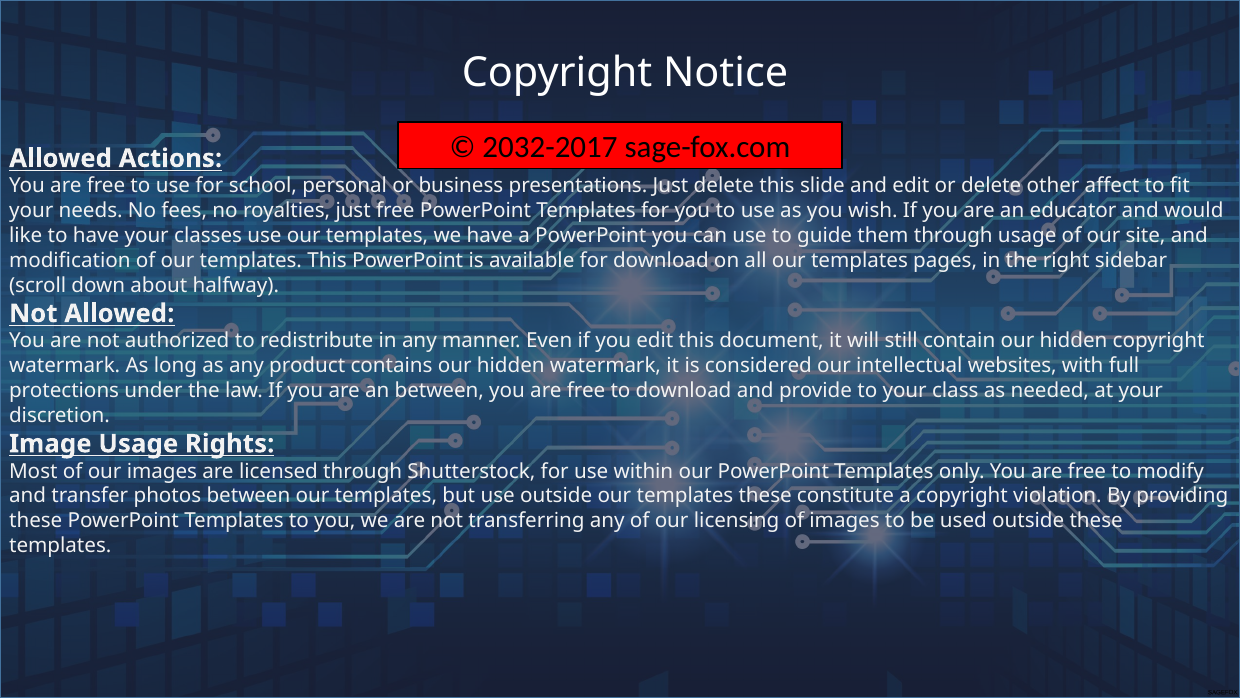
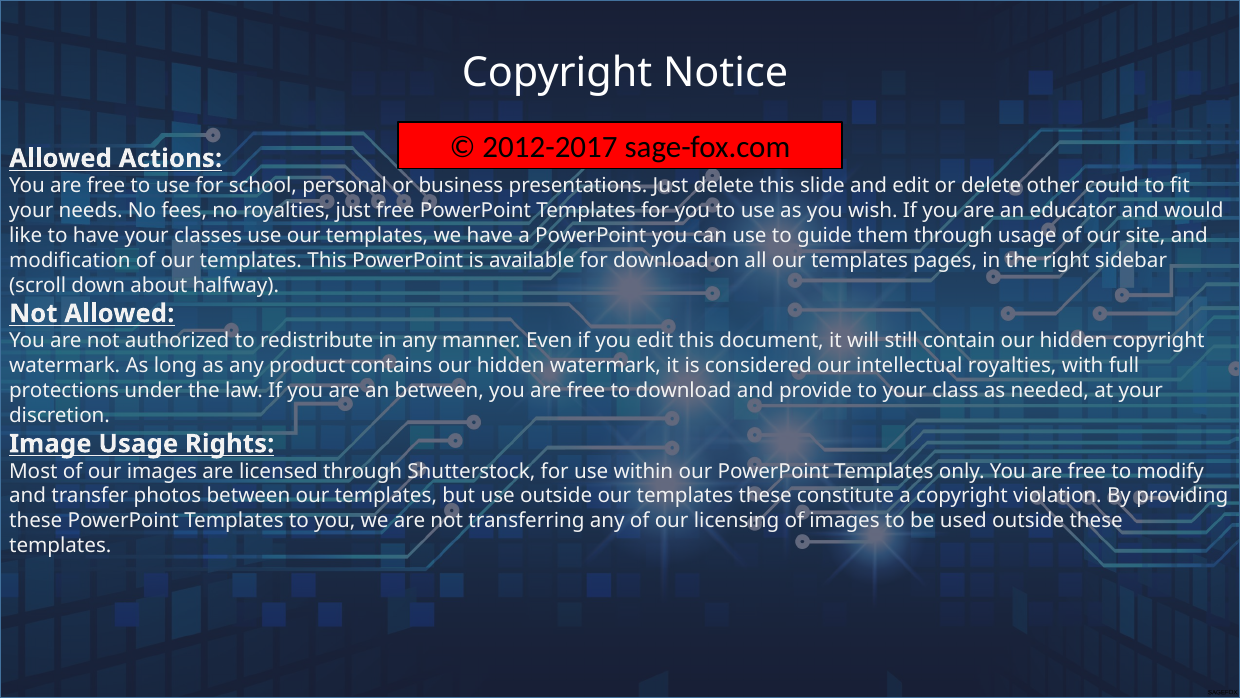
2032-2017: 2032-2017 -> 2012-2017
affect: affect -> could
intellectual websites: websites -> royalties
